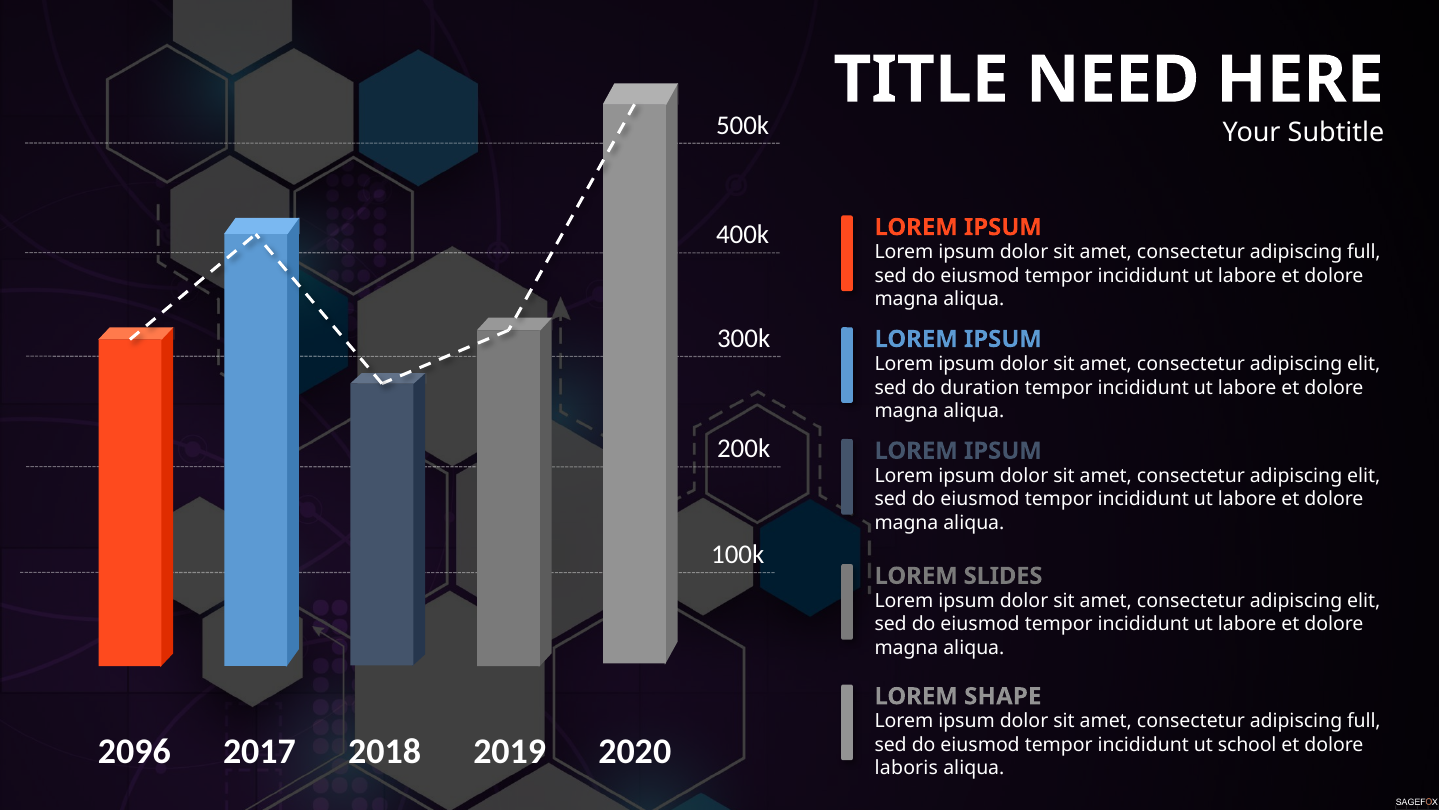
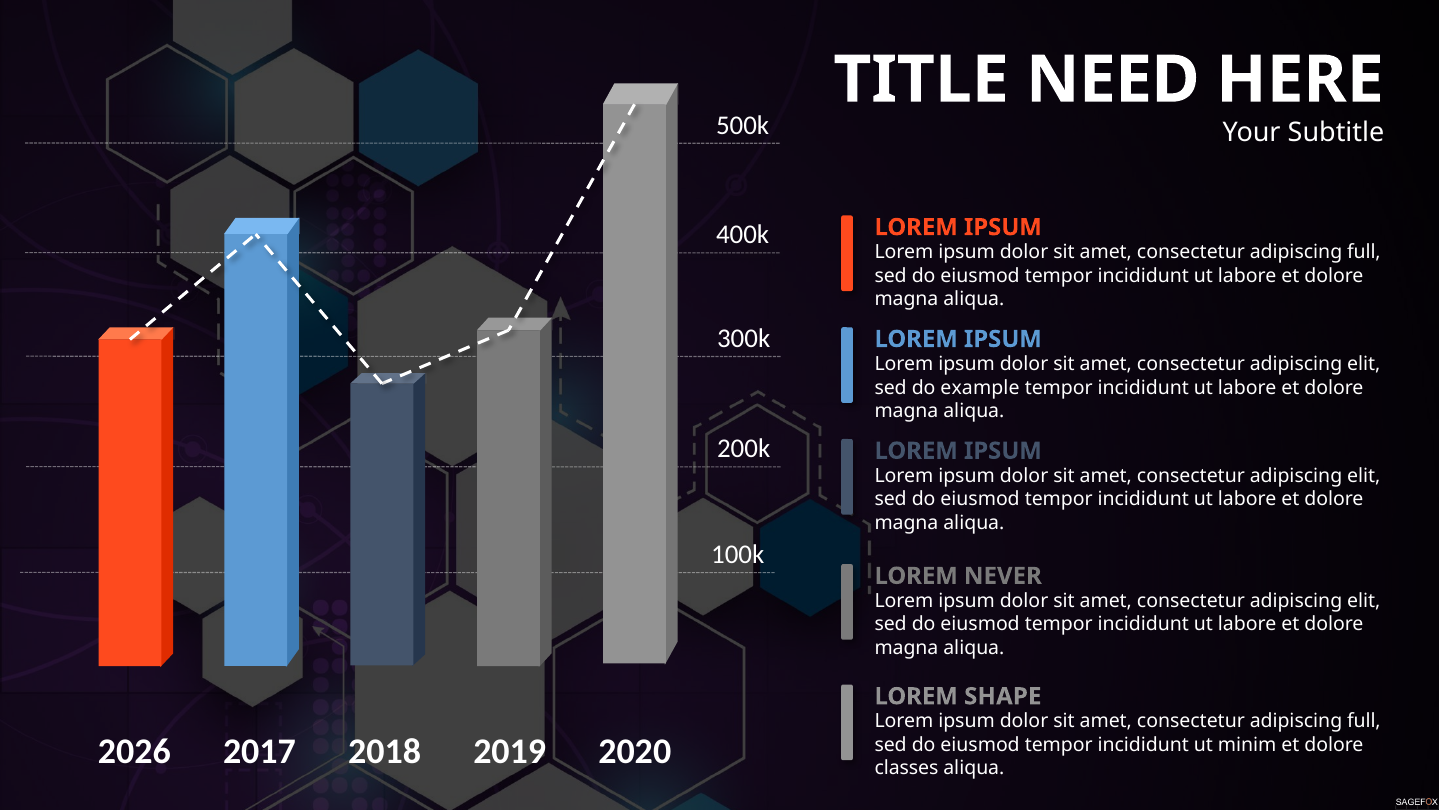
duration: duration -> example
SLIDES: SLIDES -> NEVER
2096: 2096 -> 2026
school: school -> minim
laboris: laboris -> classes
